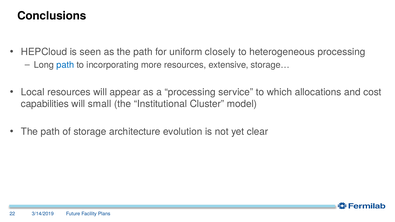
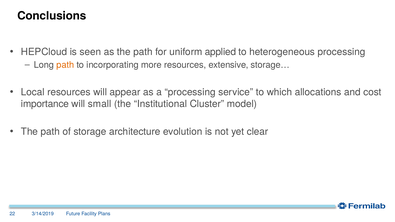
closely: closely -> applied
path at (65, 65) colour: blue -> orange
capabilities: capabilities -> importance
